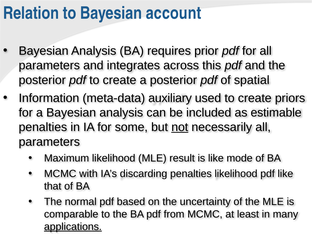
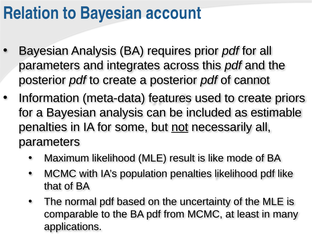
spatial: spatial -> cannot
auxiliary: auxiliary -> features
discarding: discarding -> population
applications underline: present -> none
